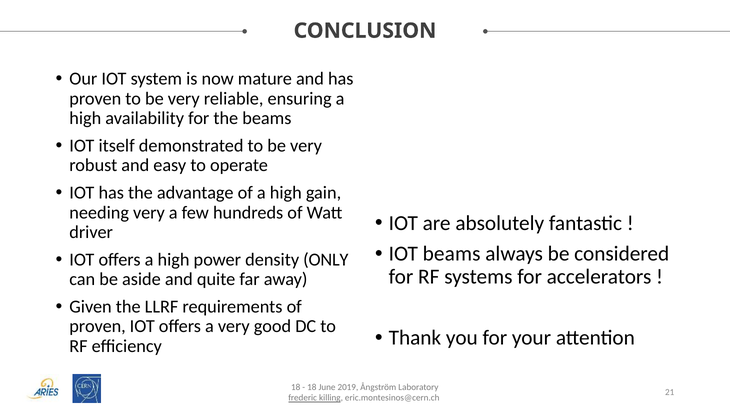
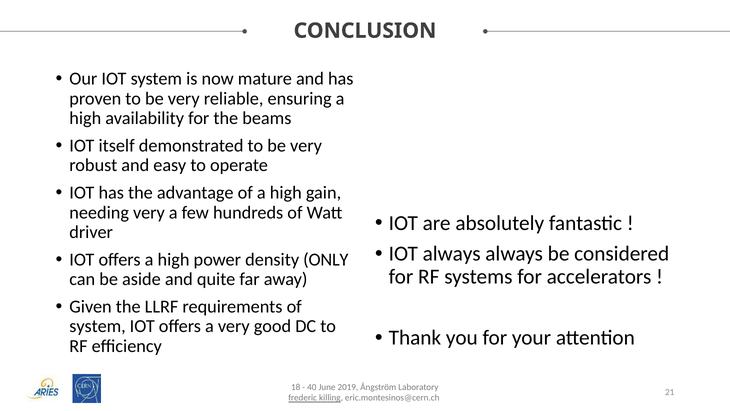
IOT beams: beams -> always
proven at (98, 326): proven -> system
18 at (312, 387): 18 -> 40
